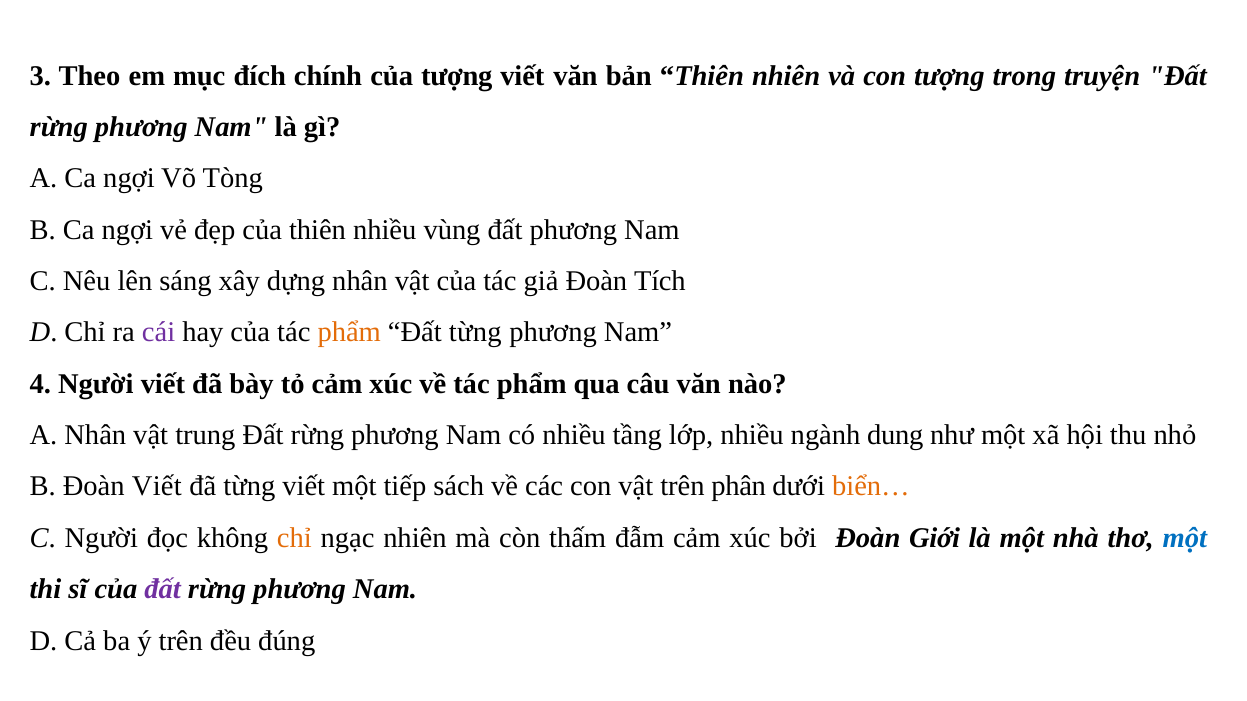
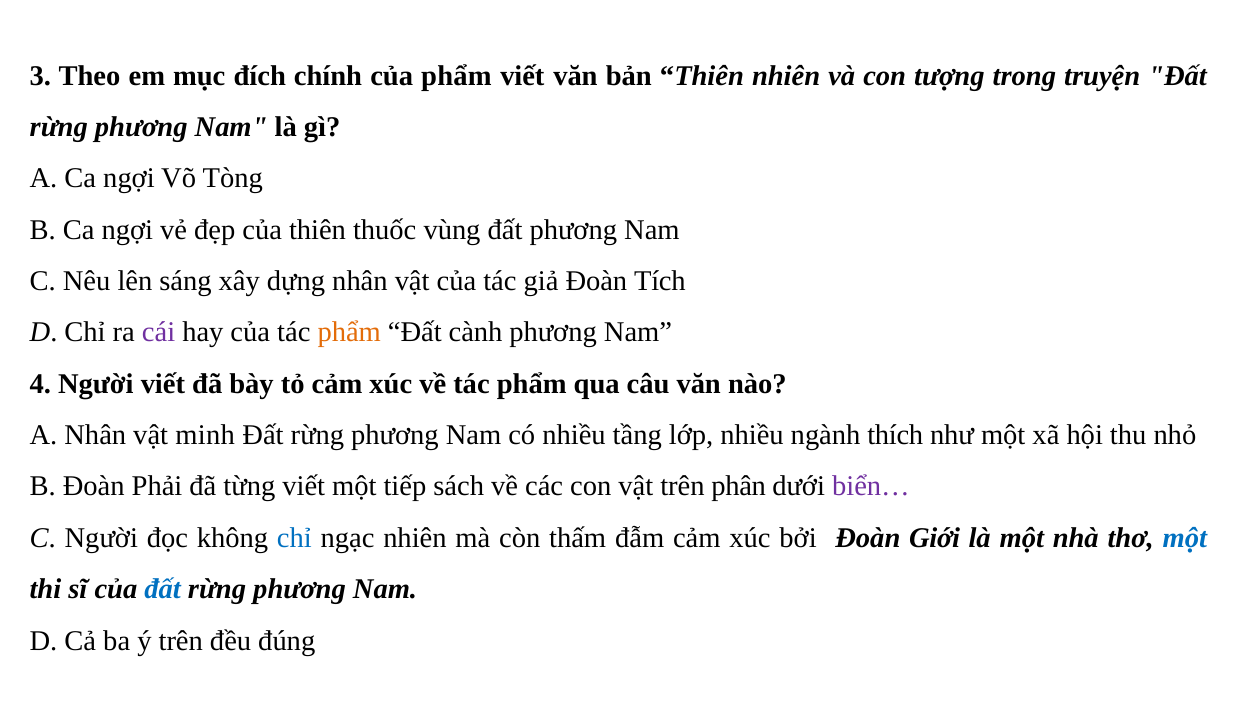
của tượng: tượng -> phẩm
thiên nhiều: nhiều -> thuốc
Đất từng: từng -> cành
trung: trung -> minh
dung: dung -> thích
Đoàn Viết: Viết -> Phải
biển… colour: orange -> purple
chỉ at (294, 538) colour: orange -> blue
đất at (163, 590) colour: purple -> blue
